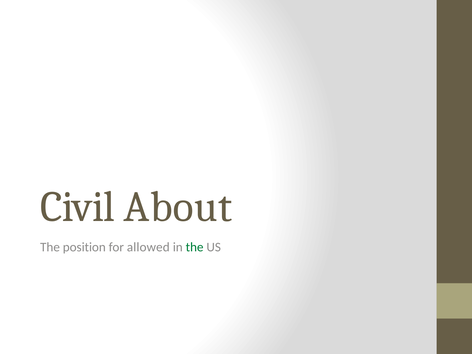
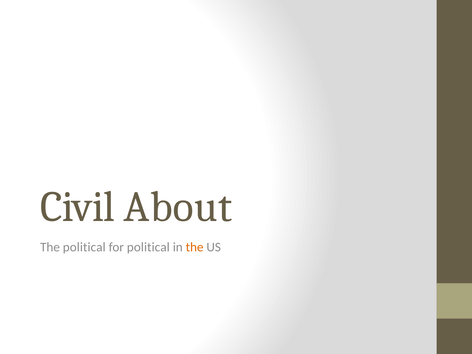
The position: position -> political
for allowed: allowed -> political
the at (195, 247) colour: green -> orange
